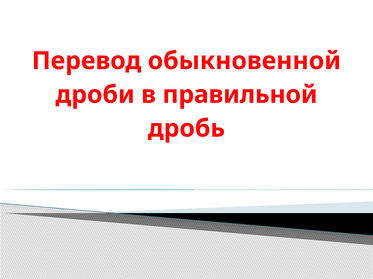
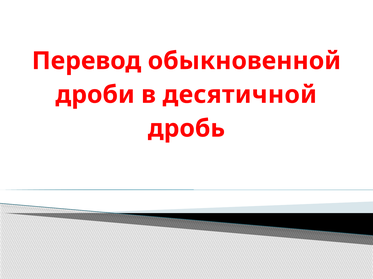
правильной: правильной -> десятичной
